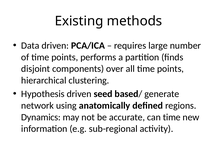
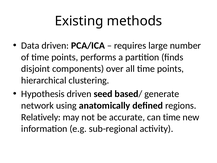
Dynamics: Dynamics -> Relatively
